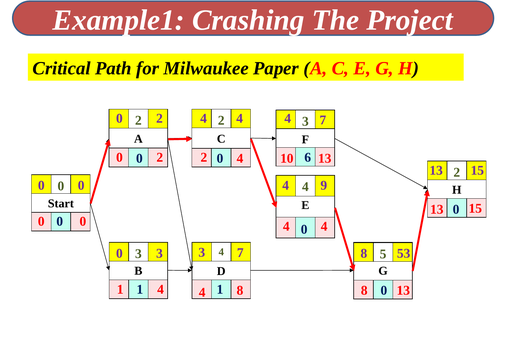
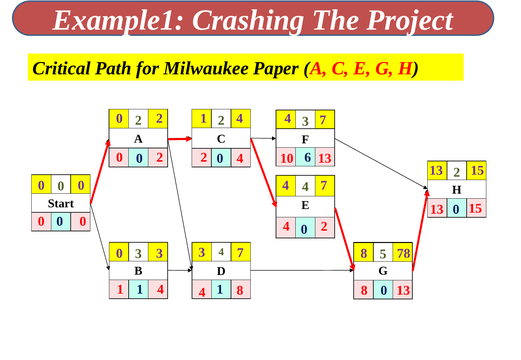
4 at (204, 119): 4 -> 1
9 at (324, 186): 9 -> 7
4 at (324, 227): 4 -> 2
53: 53 -> 78
